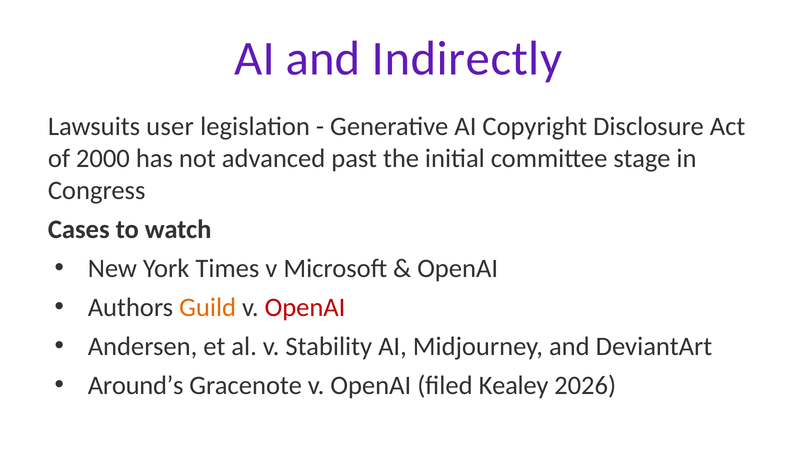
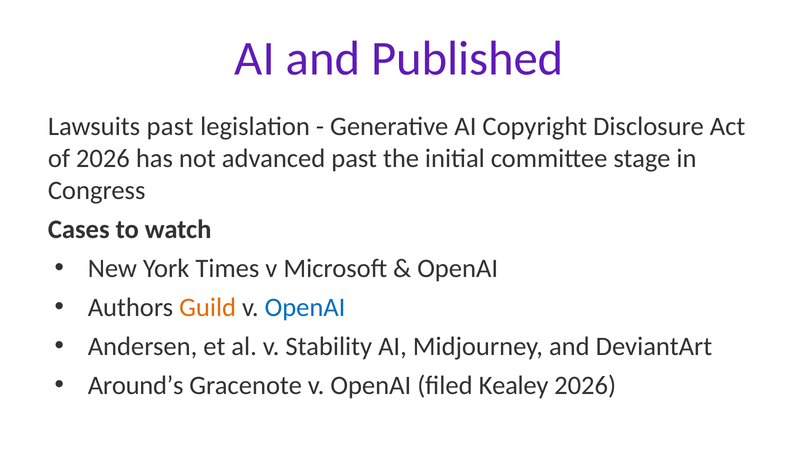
Indirectly: Indirectly -> Published
Lawsuits user: user -> past
of 2000: 2000 -> 2026
OpenAI at (305, 307) colour: red -> blue
